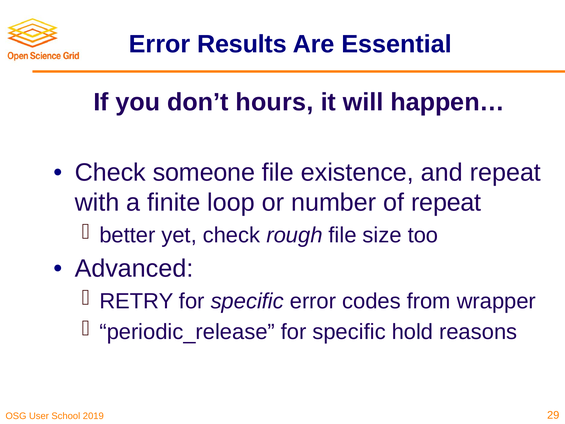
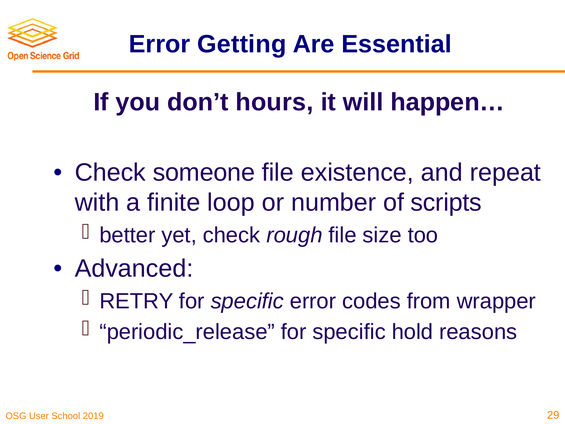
Results: Results -> Getting
of repeat: repeat -> scripts
